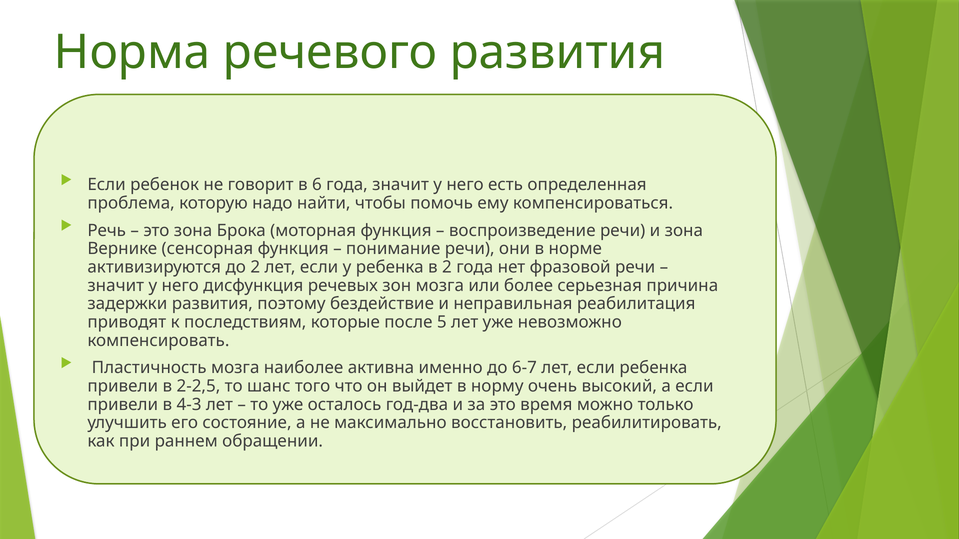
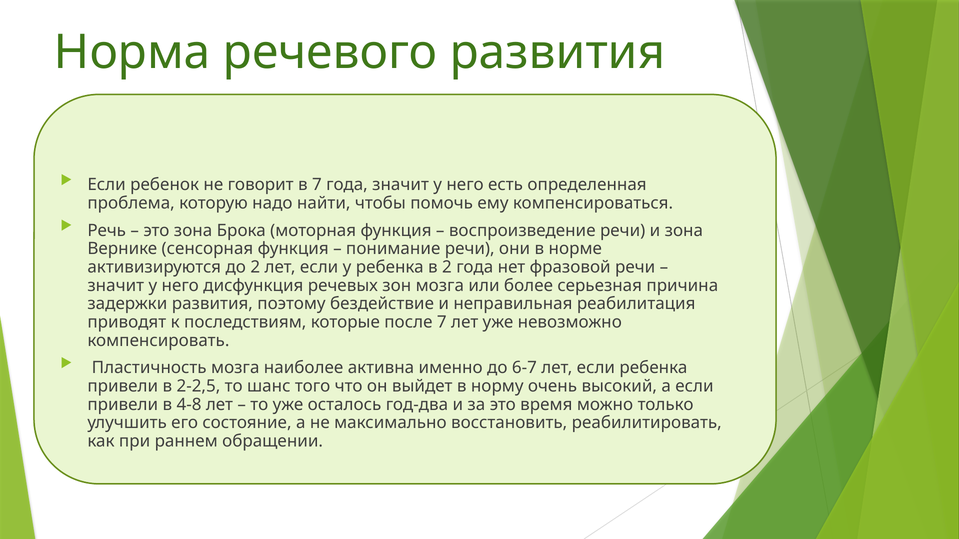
в 6: 6 -> 7
после 5: 5 -> 7
4-3: 4-3 -> 4-8
